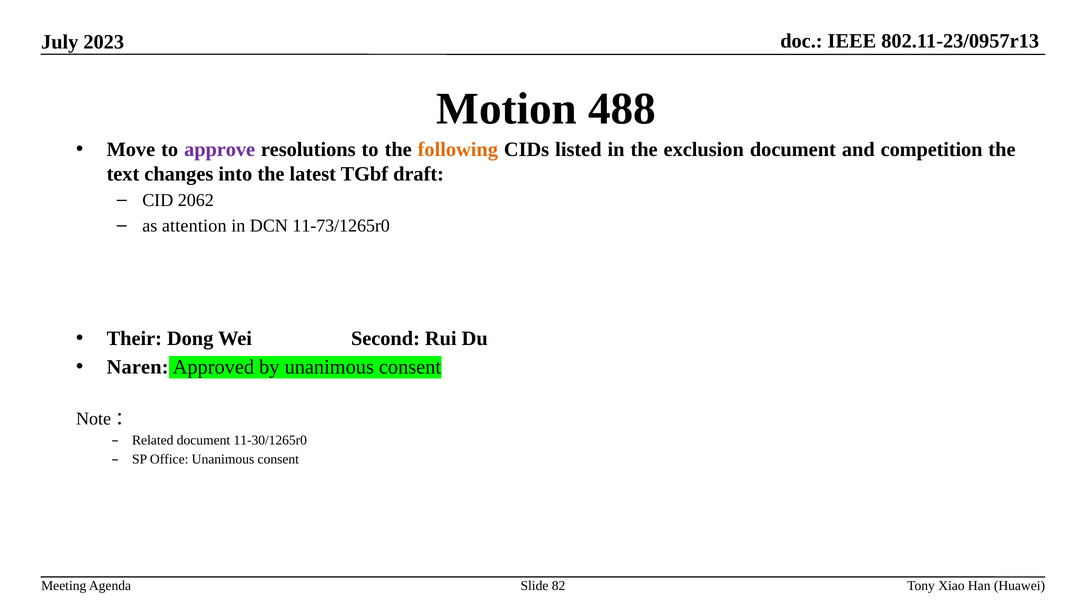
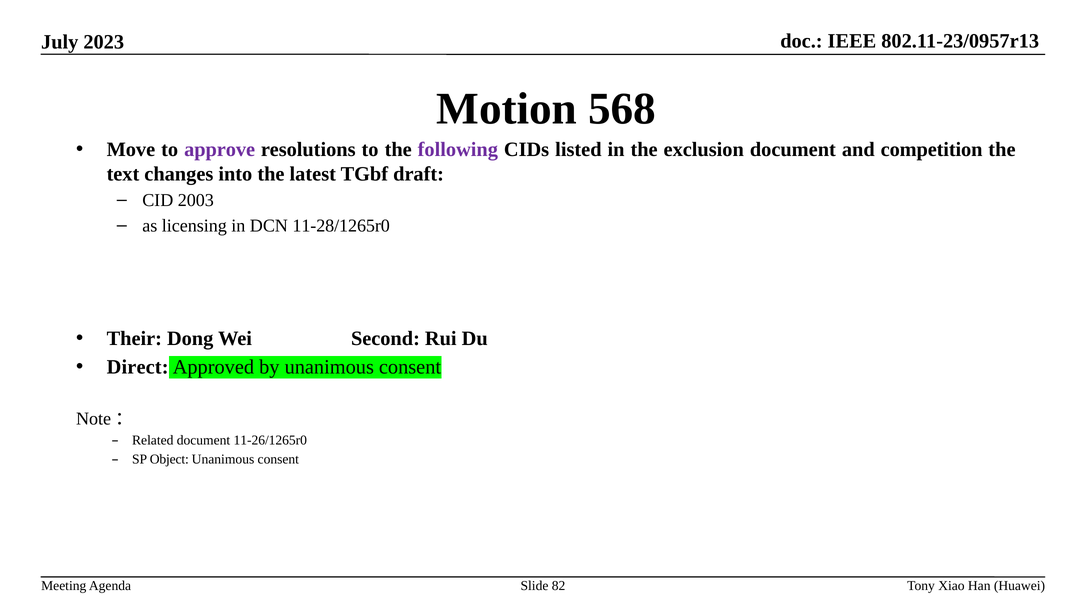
488: 488 -> 568
following colour: orange -> purple
2062: 2062 -> 2003
attention: attention -> licensing
11-73/1265r0: 11-73/1265r0 -> 11-28/1265r0
Naren: Naren -> Direct
11-30/1265r0: 11-30/1265r0 -> 11-26/1265r0
Office: Office -> Object
